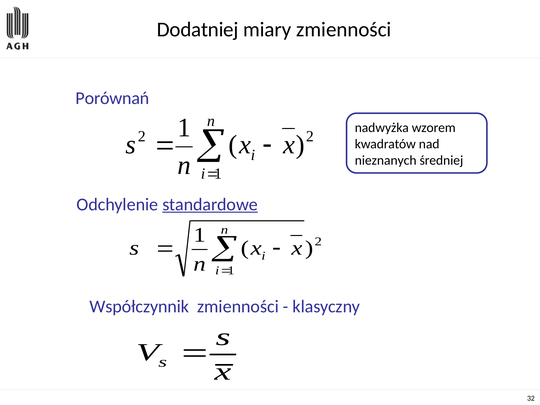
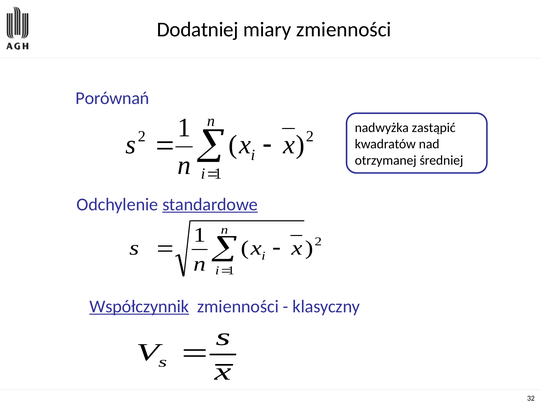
wzorem: wzorem -> zastąpić
nieznanych: nieznanych -> otrzymanej
Współczynnik underline: none -> present
